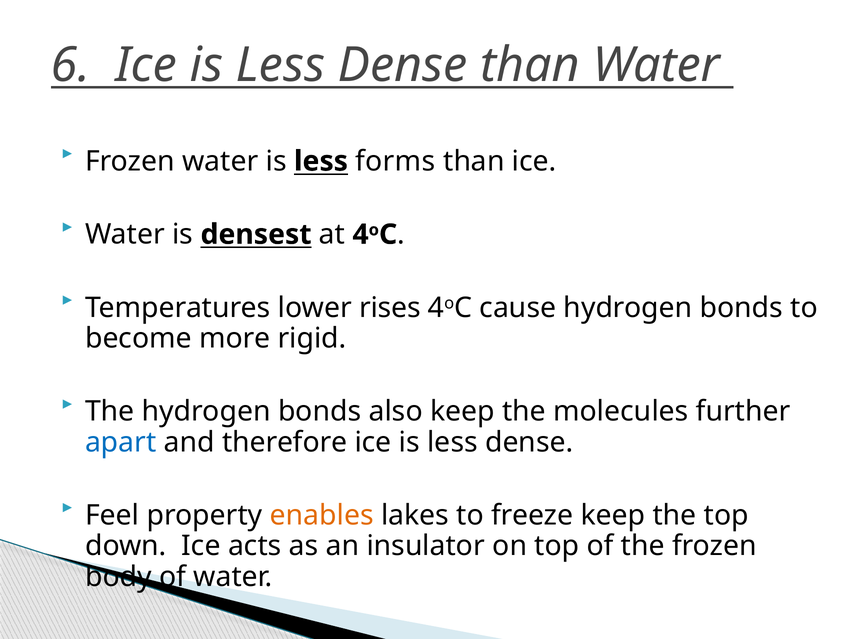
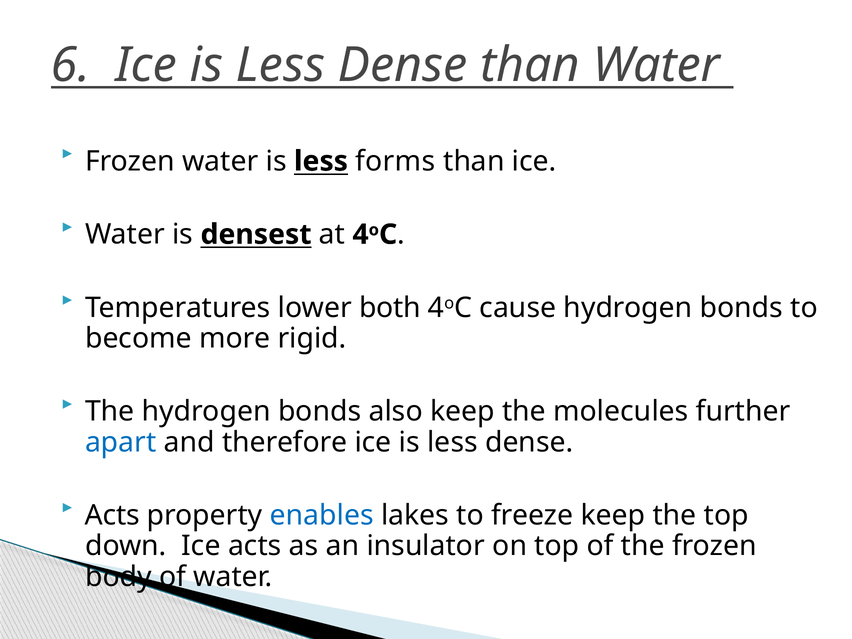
rises: rises -> both
Feel at (112, 515): Feel -> Acts
enables colour: orange -> blue
